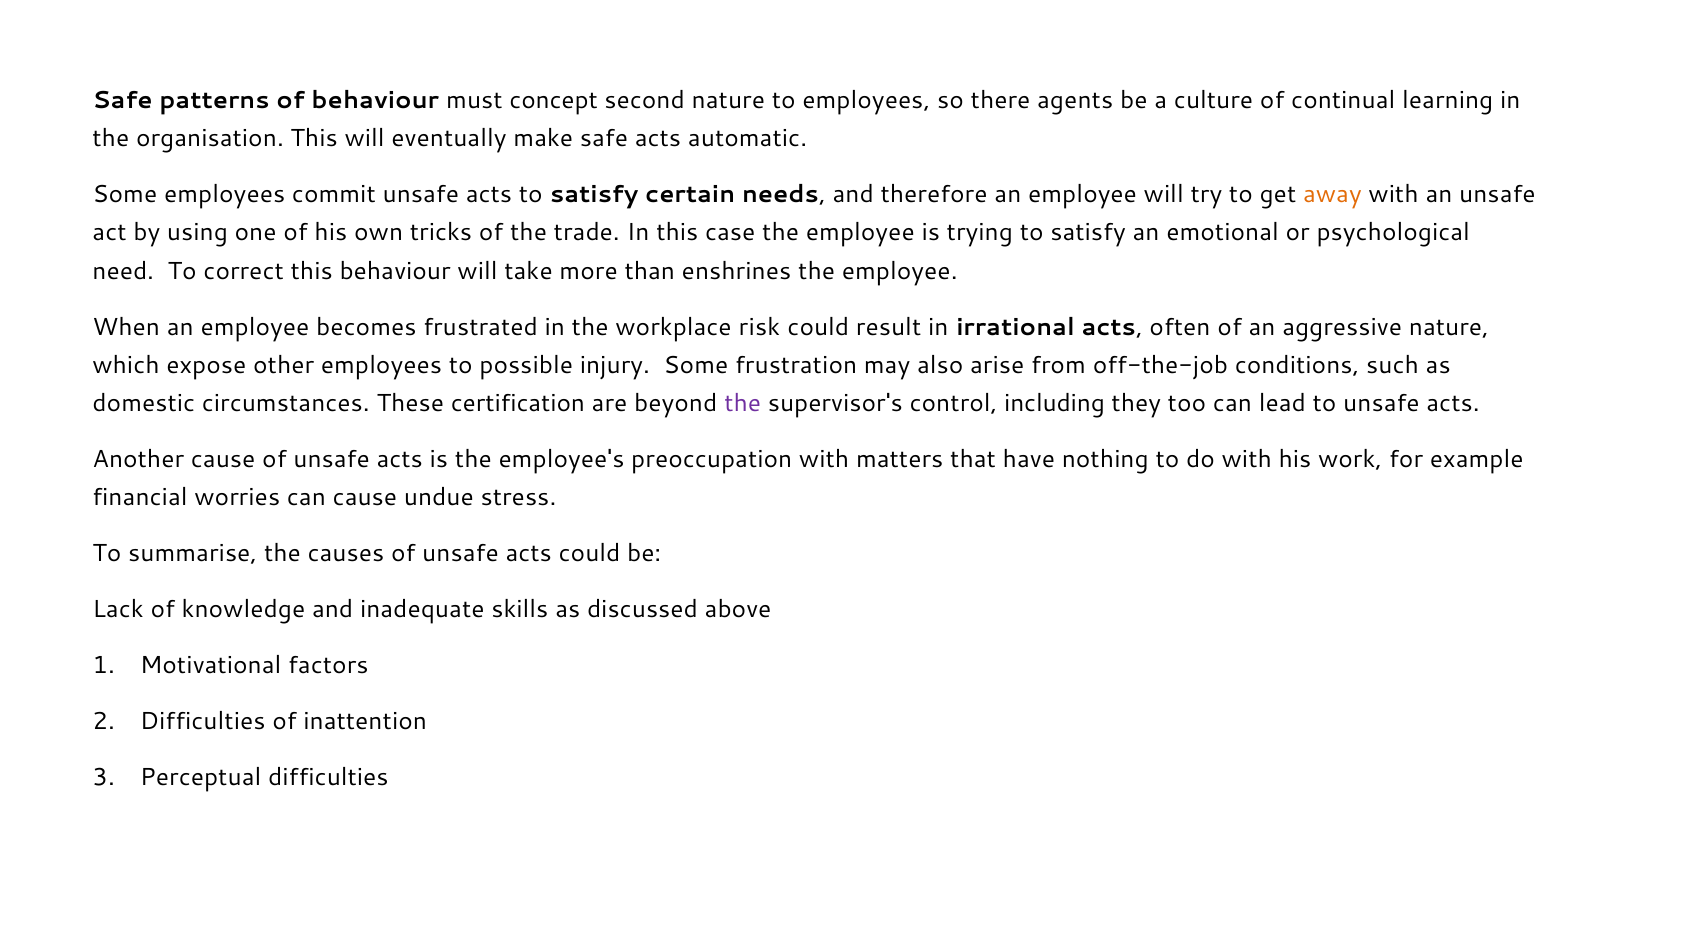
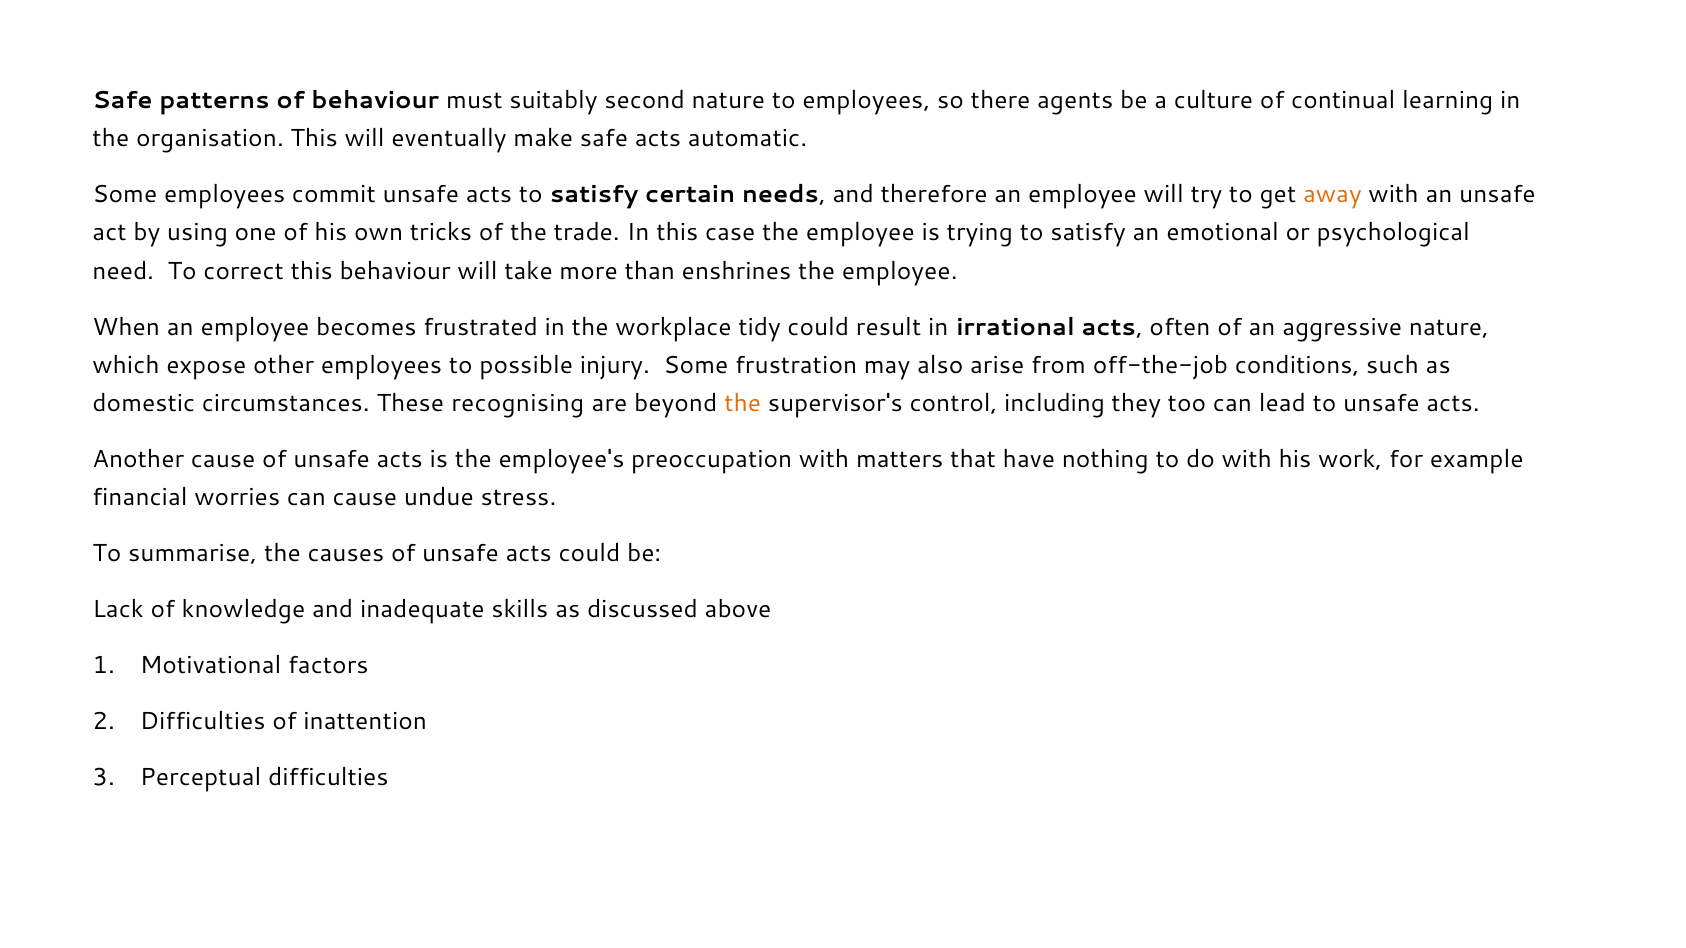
concept: concept -> suitably
risk: risk -> tidy
certification: certification -> recognising
the at (743, 404) colour: purple -> orange
